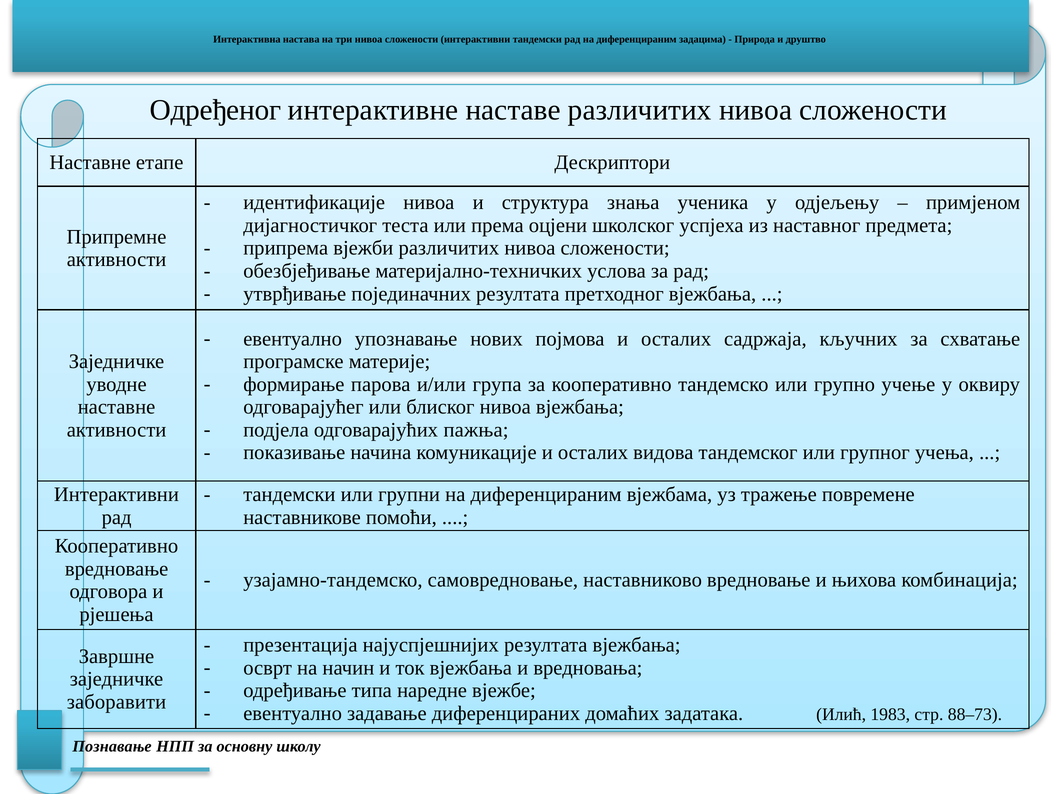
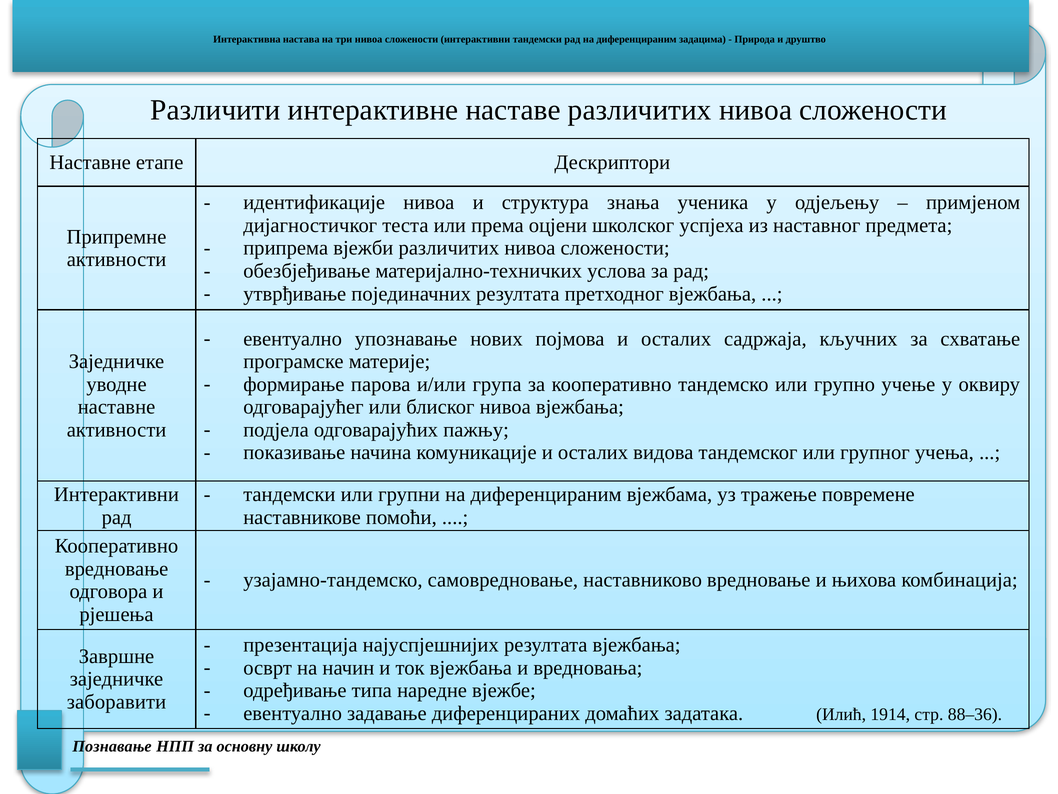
Одређеног: Одређеног -> Различити
пажња: пажња -> пажњу
1983: 1983 -> 1914
88‒73: 88‒73 -> 88‒36
